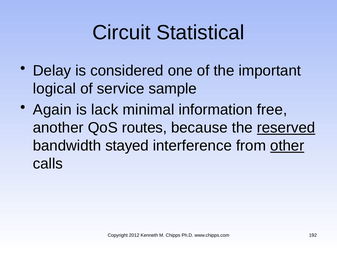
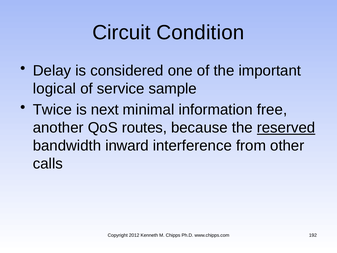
Statistical: Statistical -> Condition
Again: Again -> Twice
lack: lack -> next
stayed: stayed -> inward
other underline: present -> none
